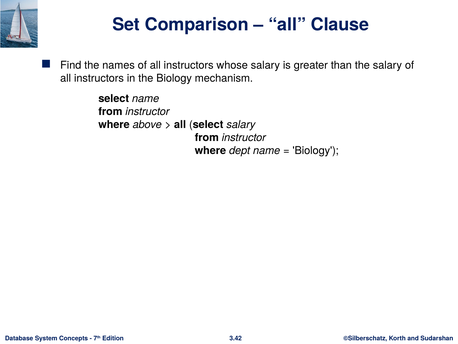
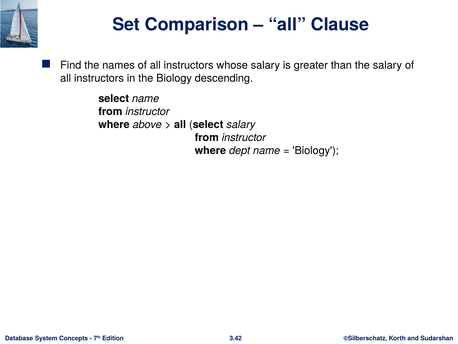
mechanism: mechanism -> descending
